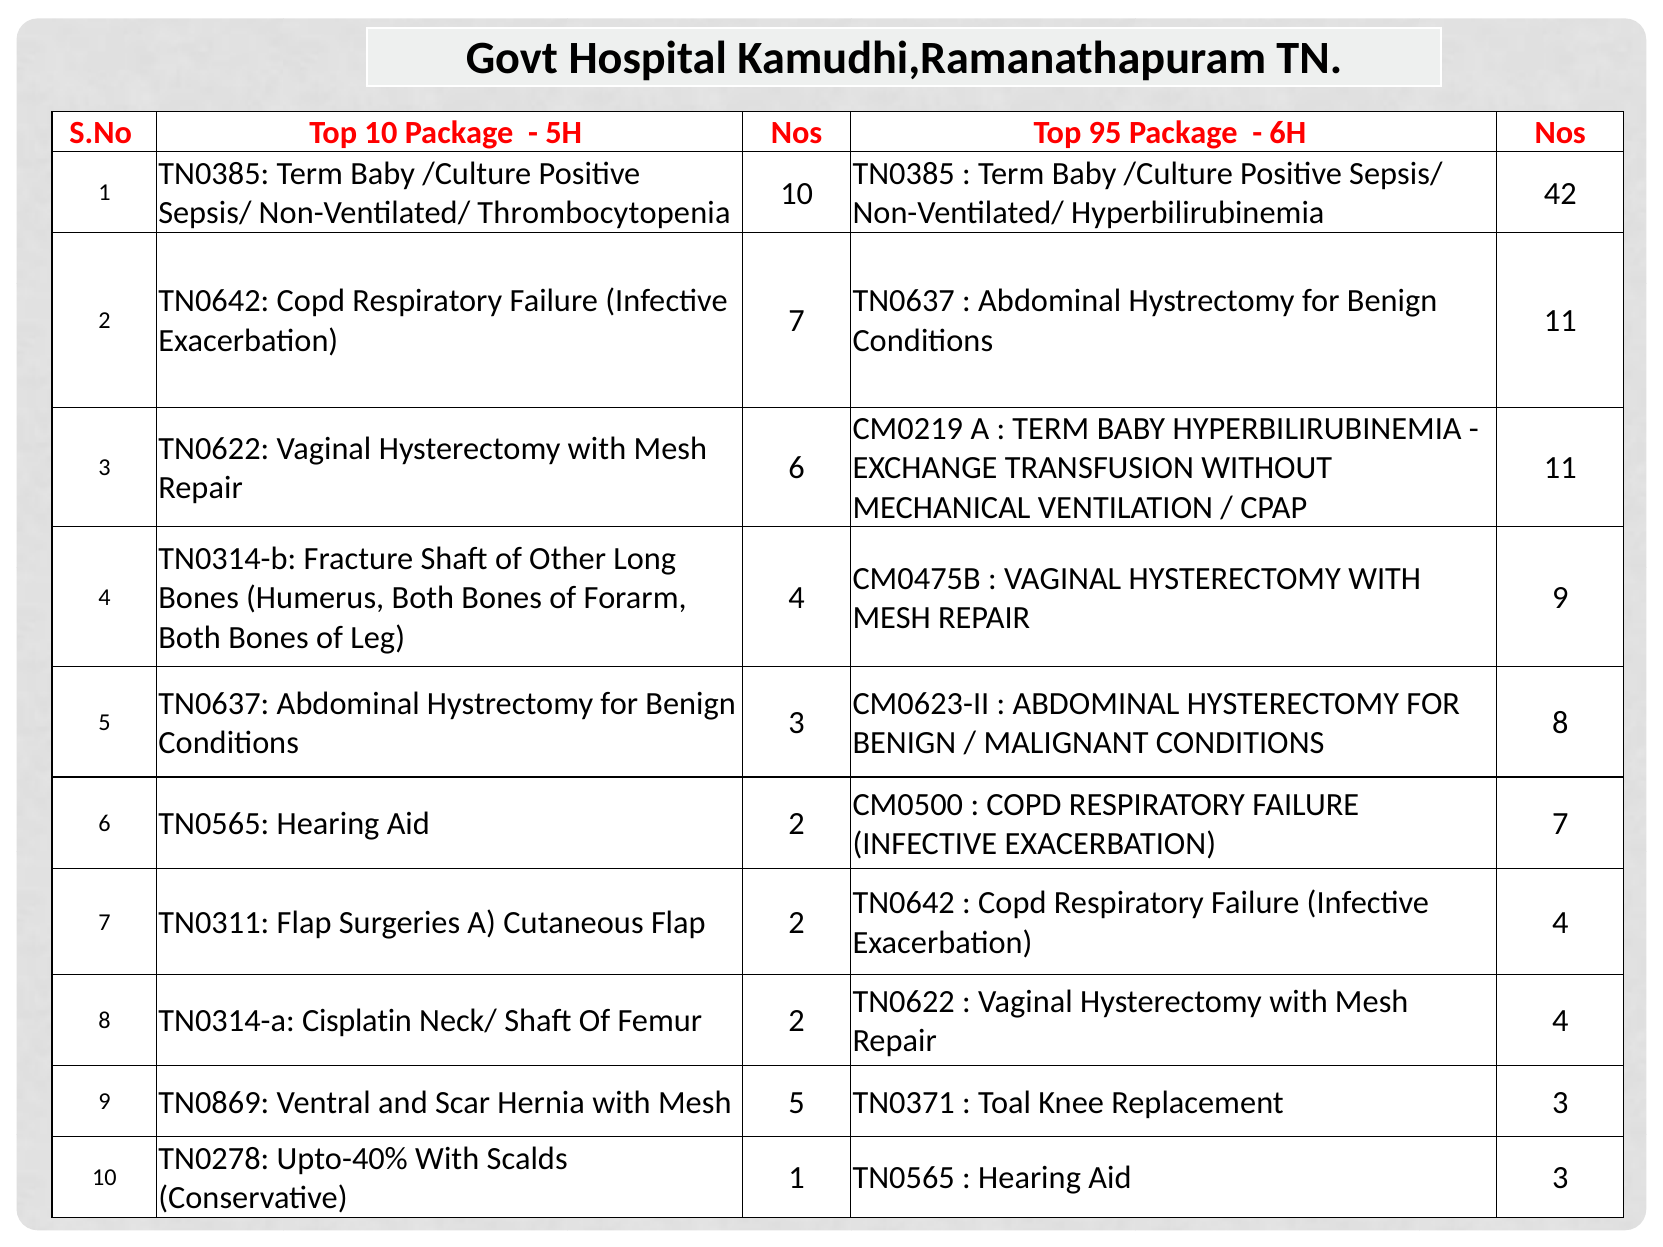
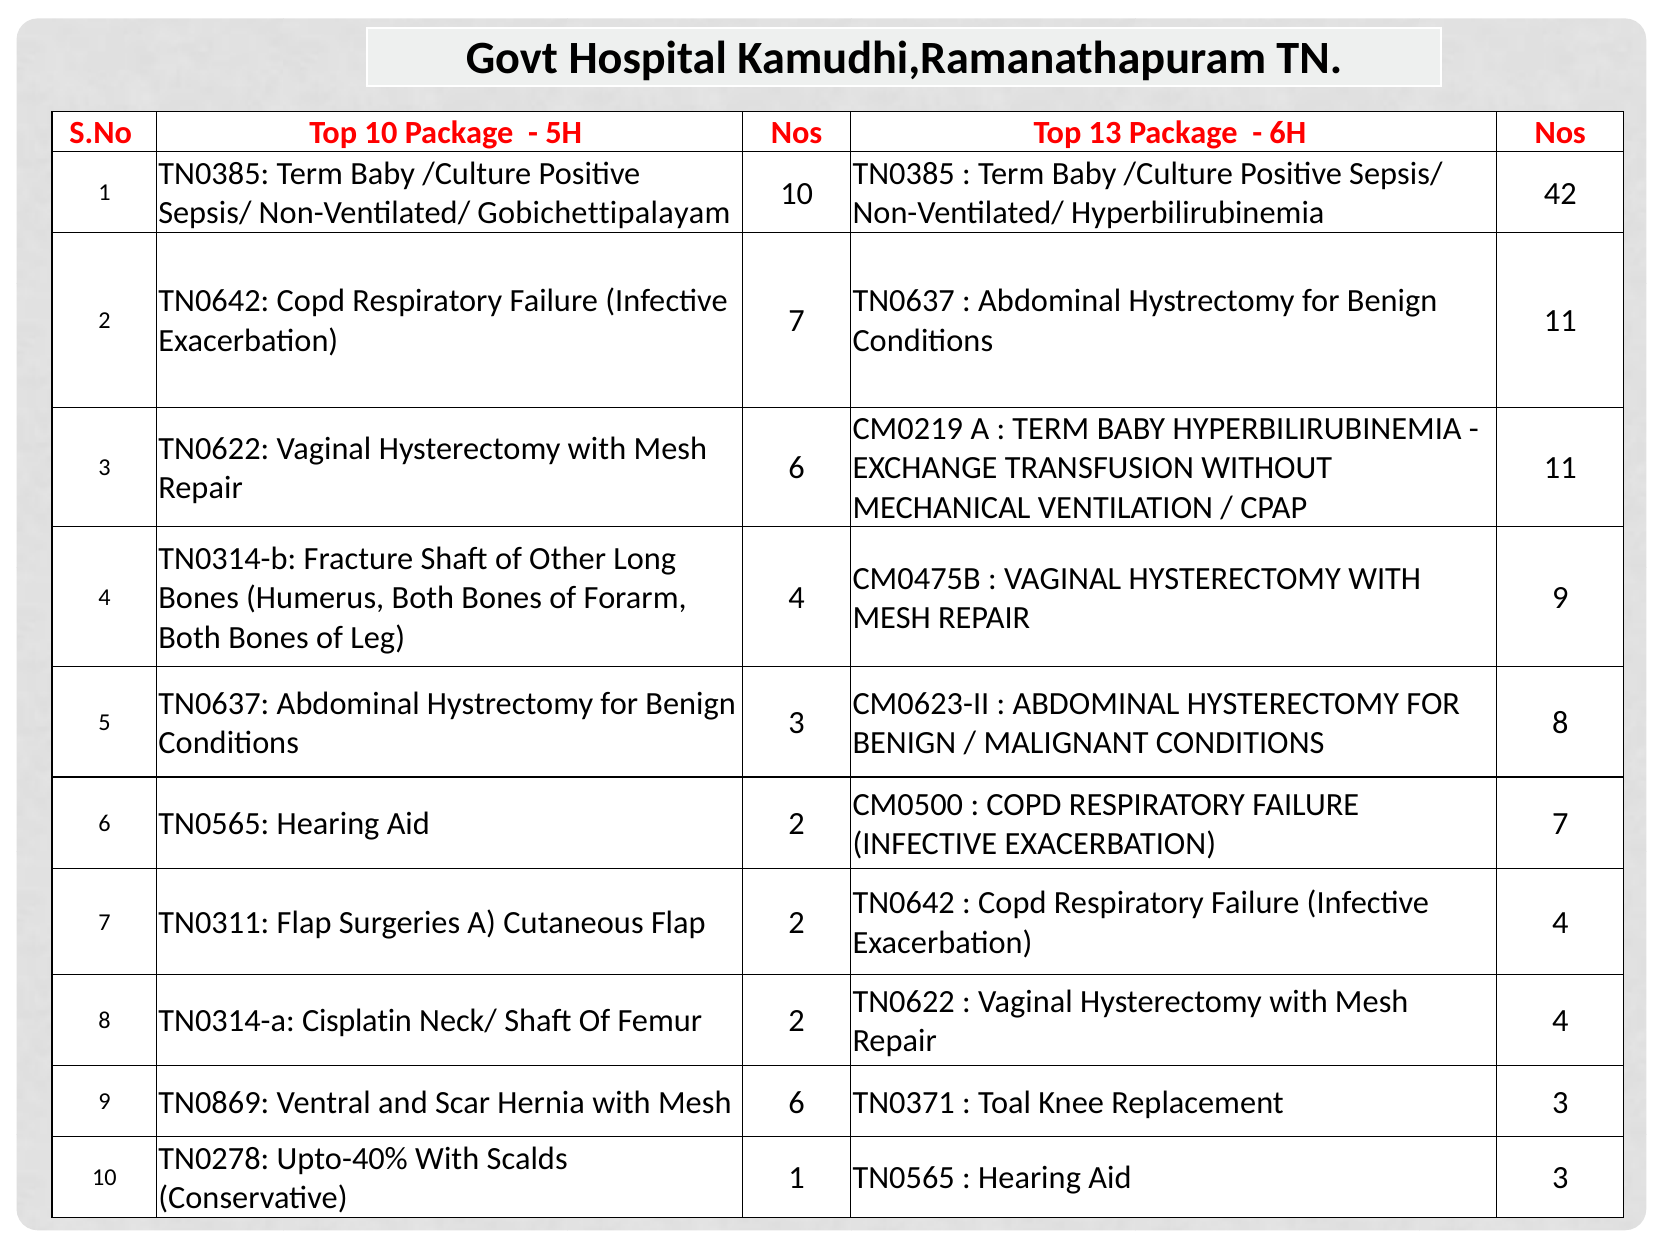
95: 95 -> 13
Thrombocytopenia: Thrombocytopenia -> Gobichettipalayam
Mesh 5: 5 -> 6
